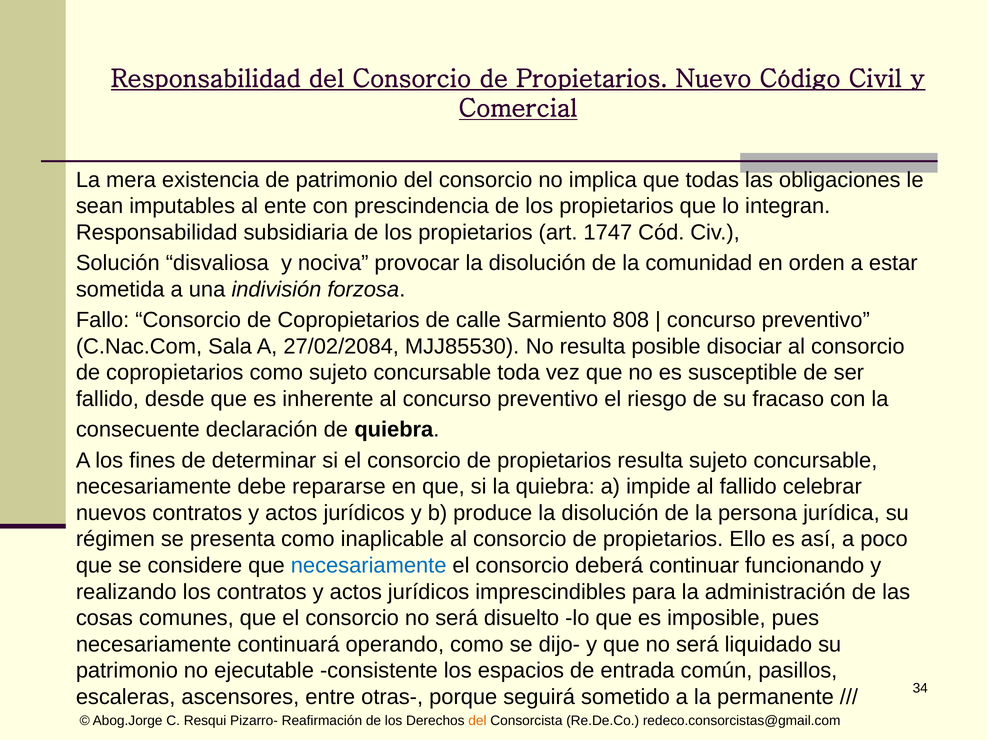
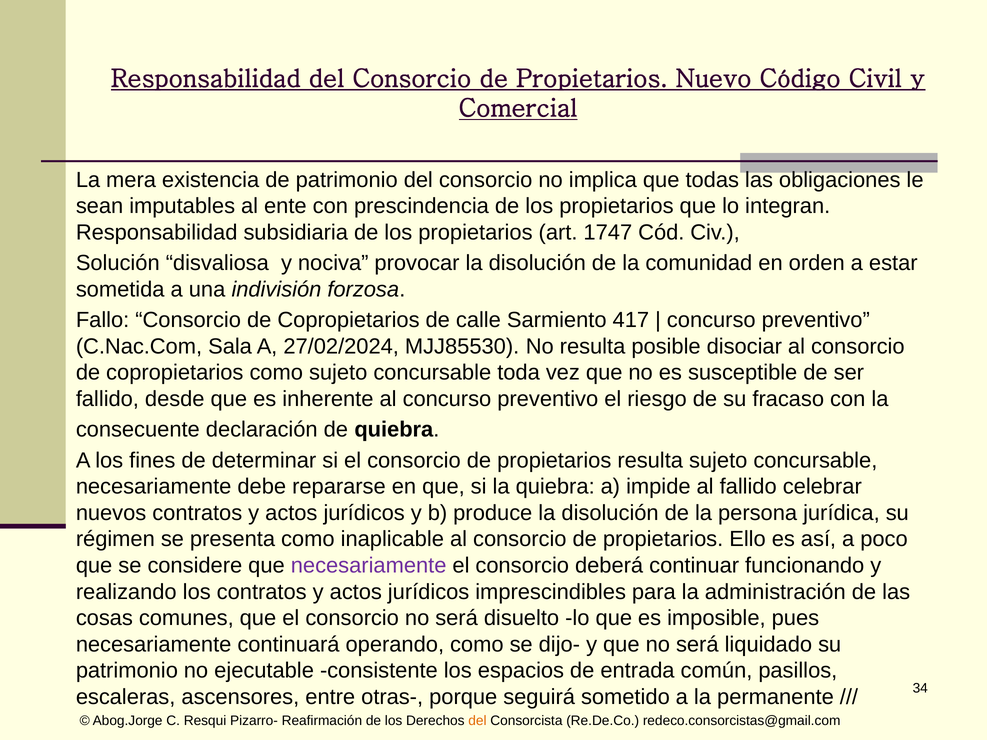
808: 808 -> 417
27/02/2084: 27/02/2084 -> 27/02/2024
necesariamente at (369, 566) colour: blue -> purple
